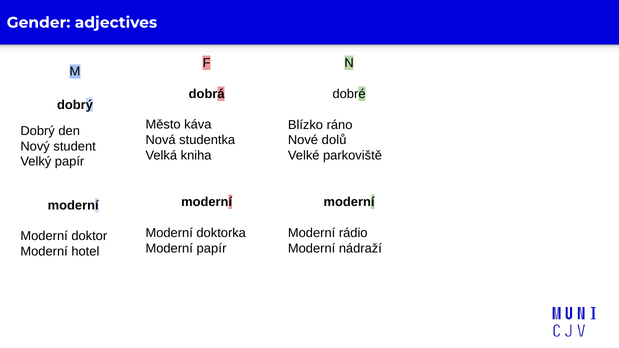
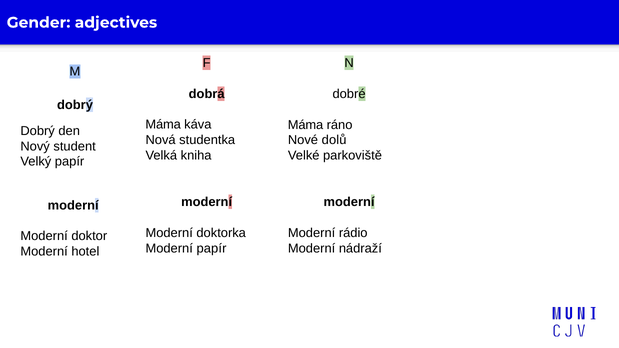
Město at (163, 125): Město -> Máma
Blízko at (305, 125): Blízko -> Máma
